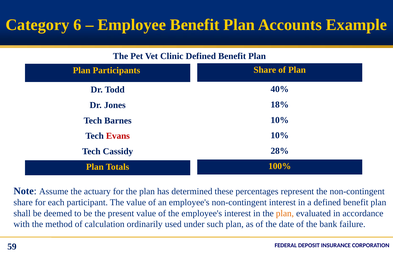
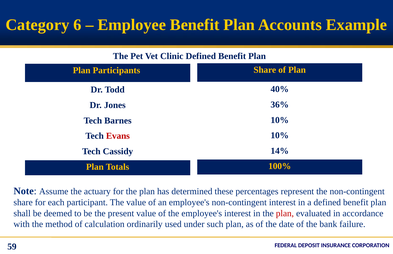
18%: 18% -> 36%
28%: 28% -> 14%
plan at (285, 214) colour: orange -> red
